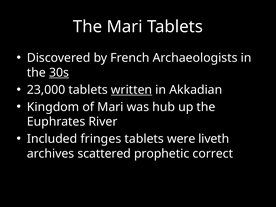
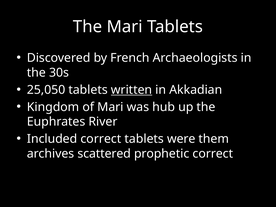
30s underline: present -> none
23,000: 23,000 -> 25,050
Included fringes: fringes -> correct
liveth: liveth -> them
